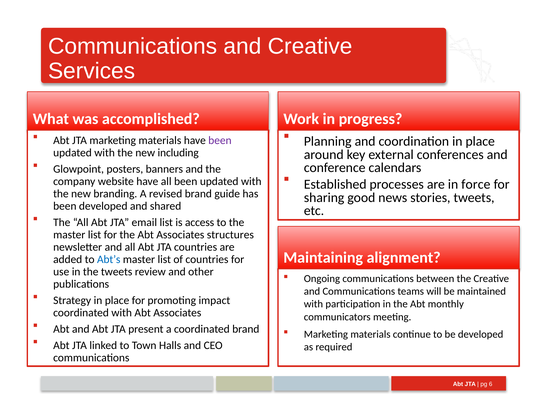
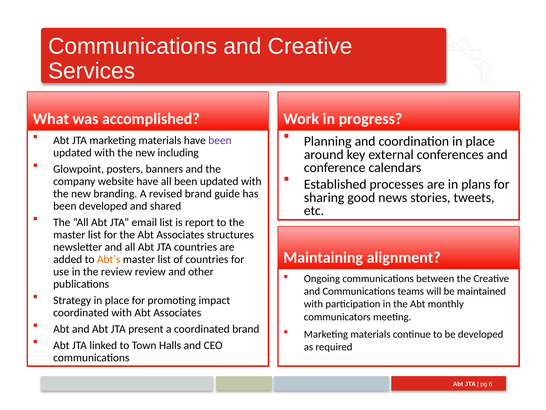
force: force -> plans
access: access -> report
Abt’s colour: blue -> orange
the tweets: tweets -> review
